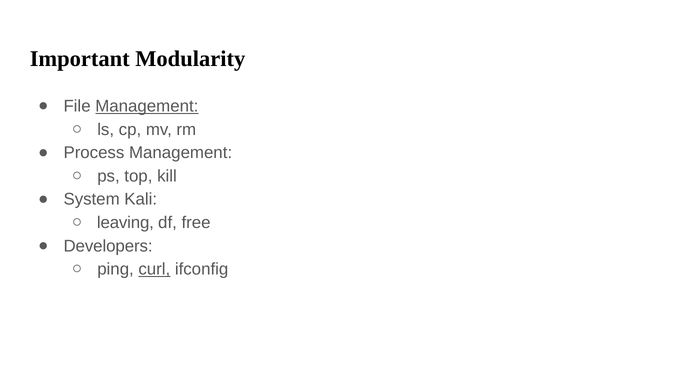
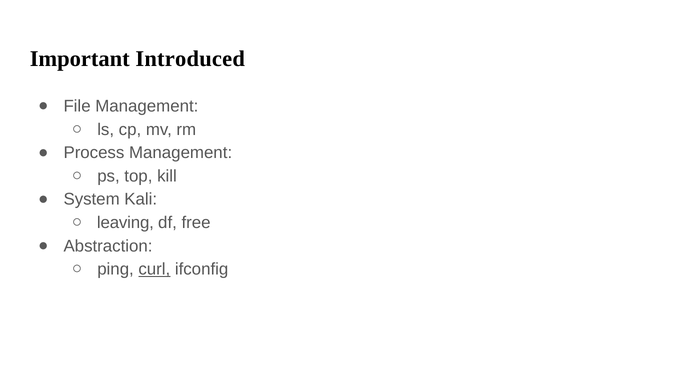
Modularity: Modularity -> Introduced
Management at (147, 106) underline: present -> none
Developers: Developers -> Abstraction
